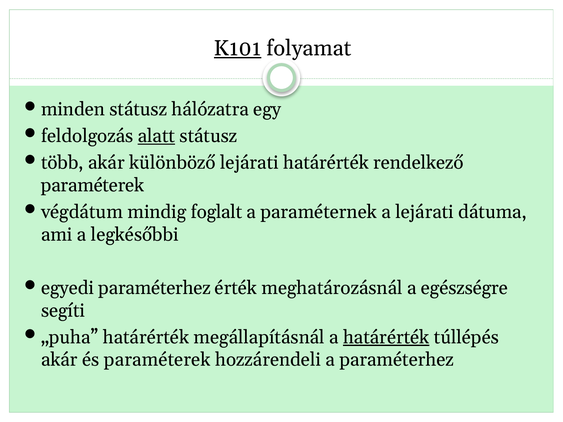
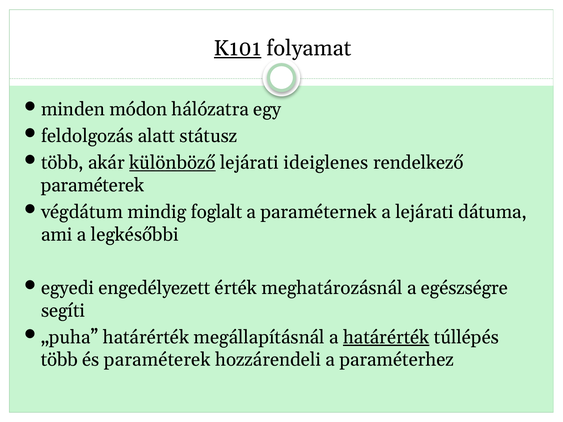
minden státusz: státusz -> módon
alatt underline: present -> none
különböző underline: none -> present
lejárati határérték: határérték -> ideiglenes
egyedi paraméterhez: paraméterhez -> engedélyezett
akár at (59, 360): akár -> több
